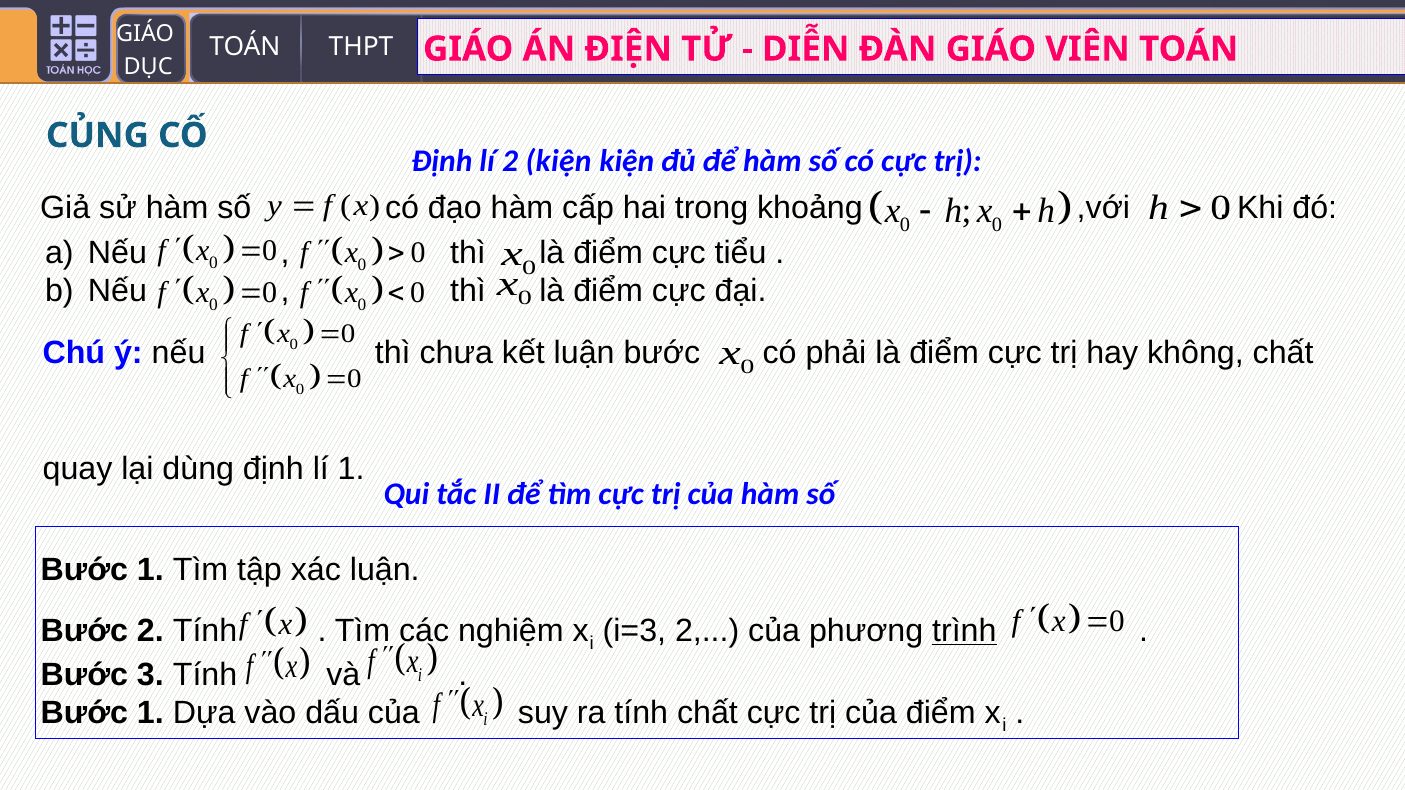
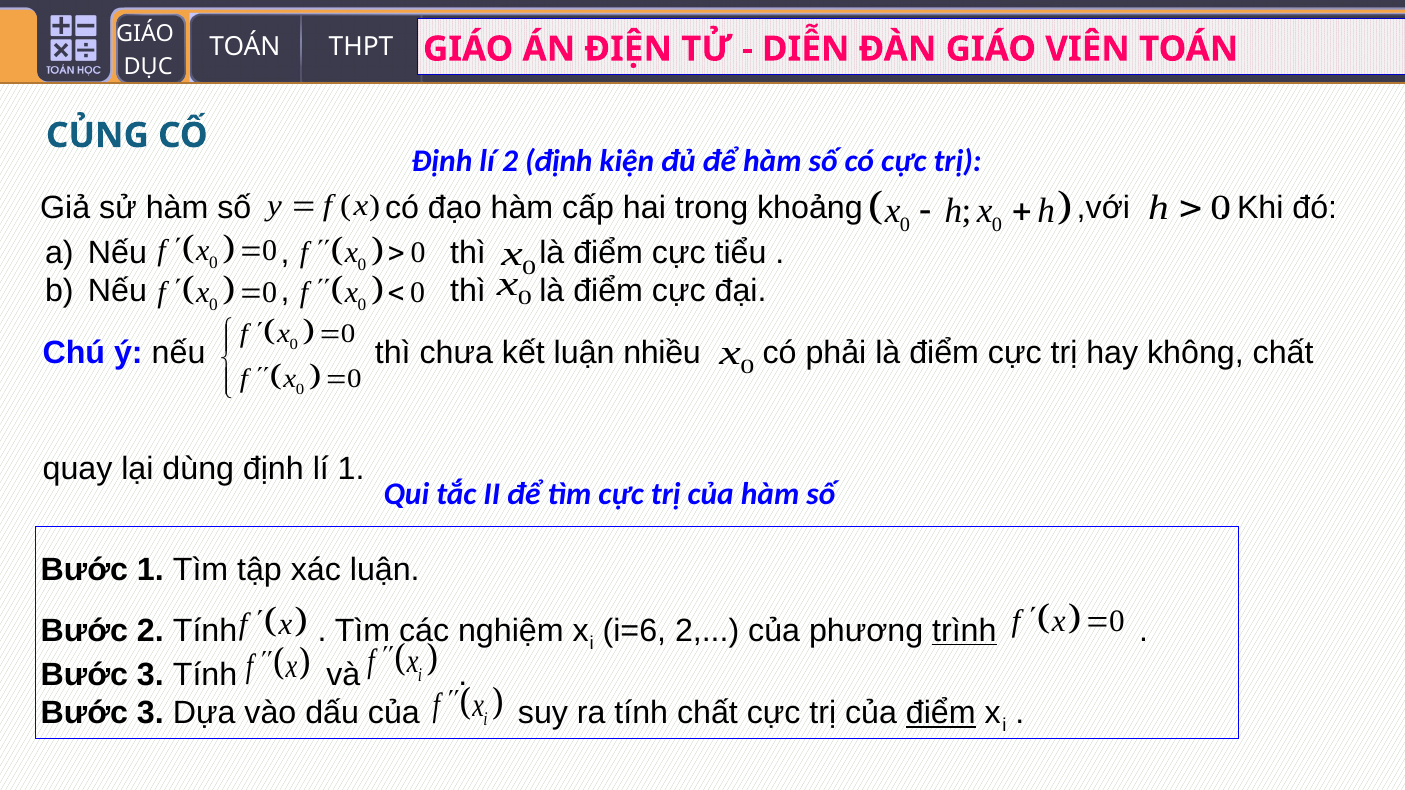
2 kiện: kiện -> định
kết luận bước: bước -> nhiều
i=3: i=3 -> i=6
1 at (150, 714): 1 -> 3
điểm at (941, 714) underline: none -> present
